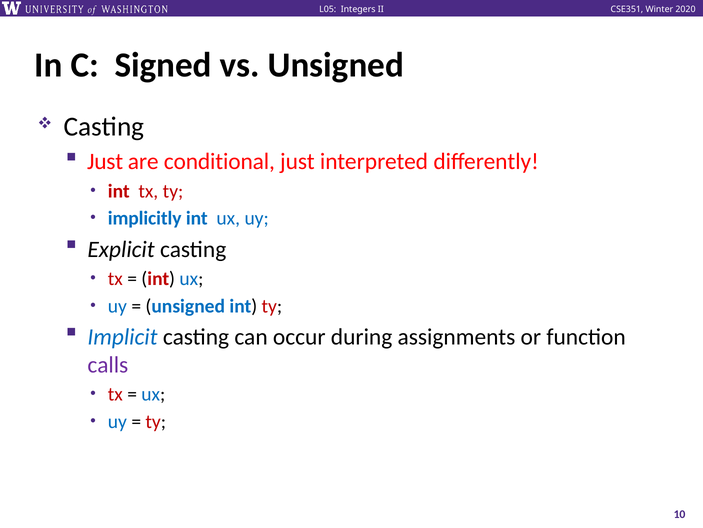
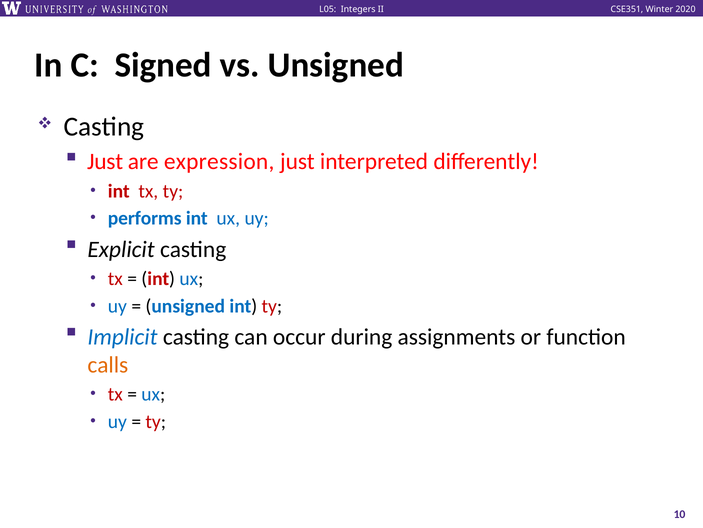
conditional: conditional -> expression
implicitly: implicitly -> performs
calls colour: purple -> orange
